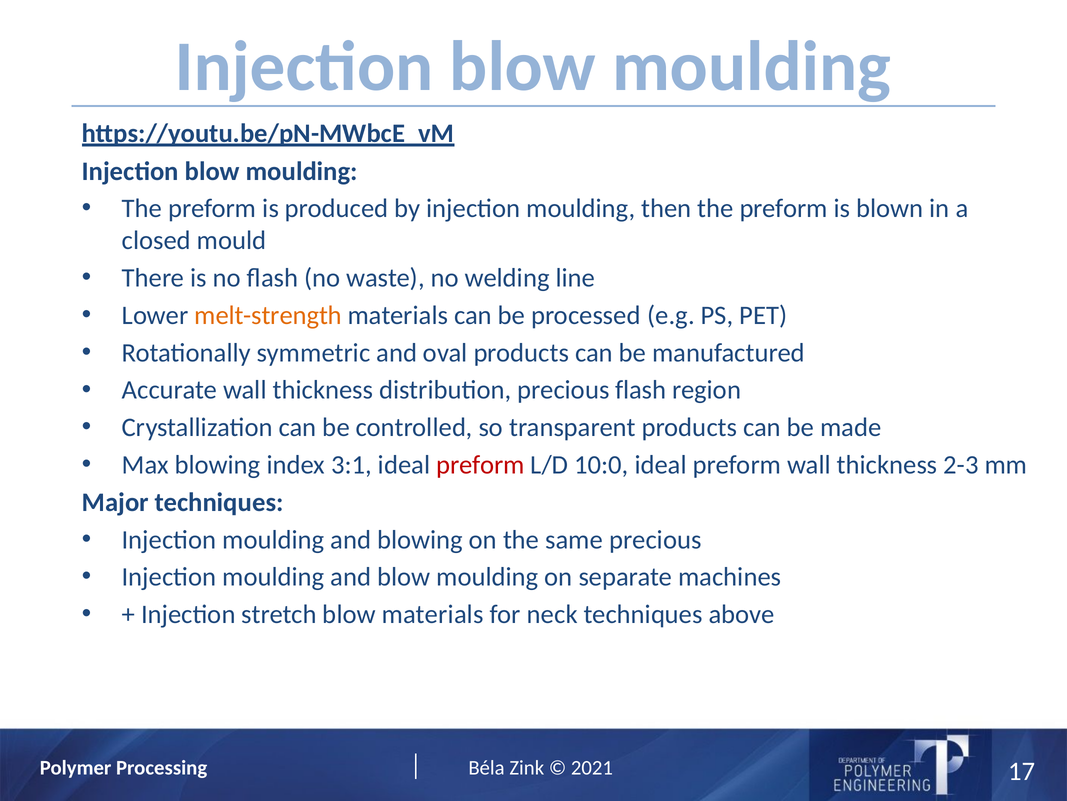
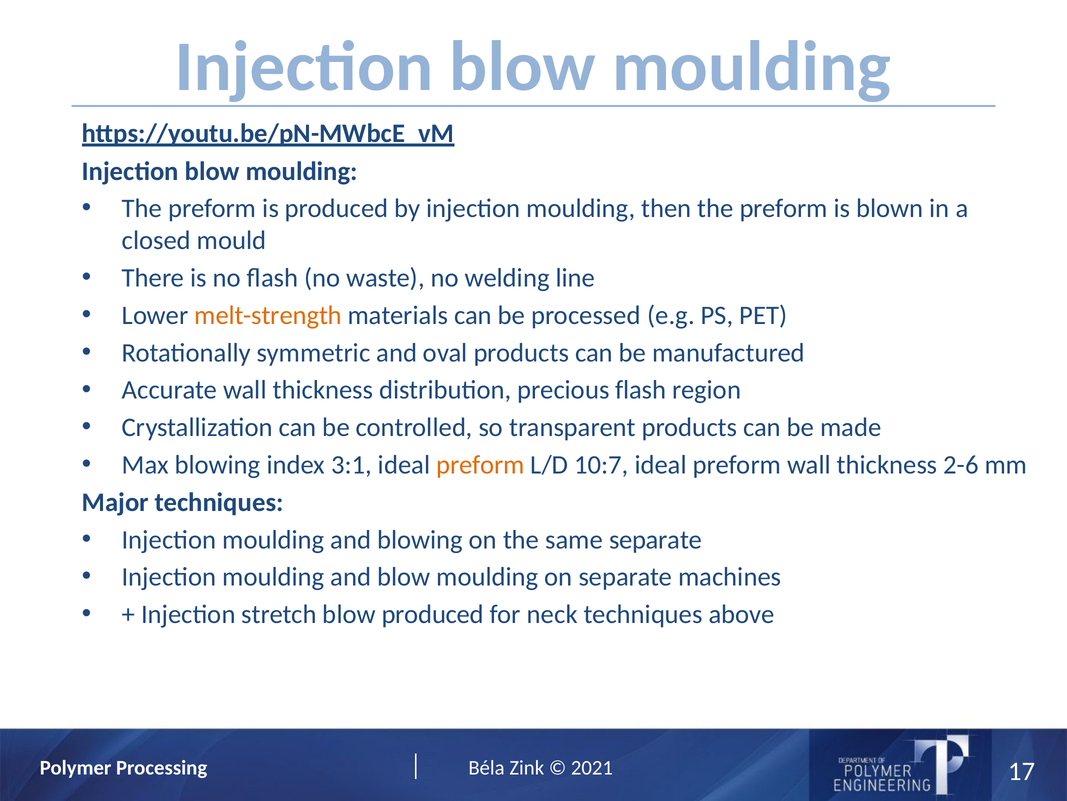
preform at (480, 465) colour: red -> orange
10:0: 10:0 -> 10:7
2-3: 2-3 -> 2-6
same precious: precious -> separate
blow materials: materials -> produced
